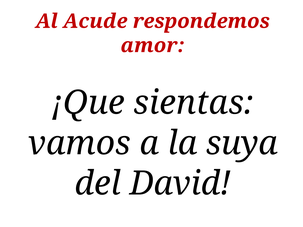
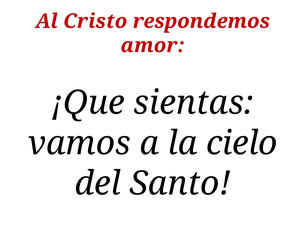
Acude: Acude -> Cristo
suya: suya -> cielo
David: David -> Santo
